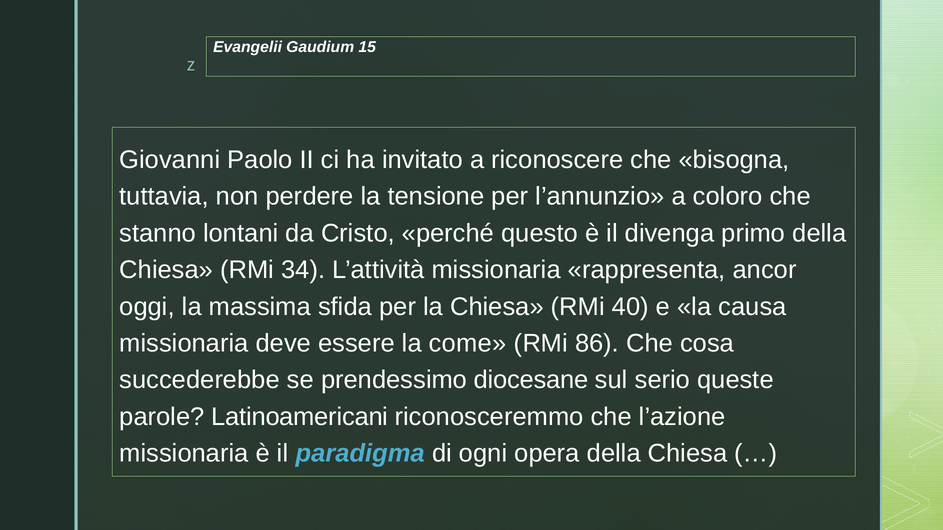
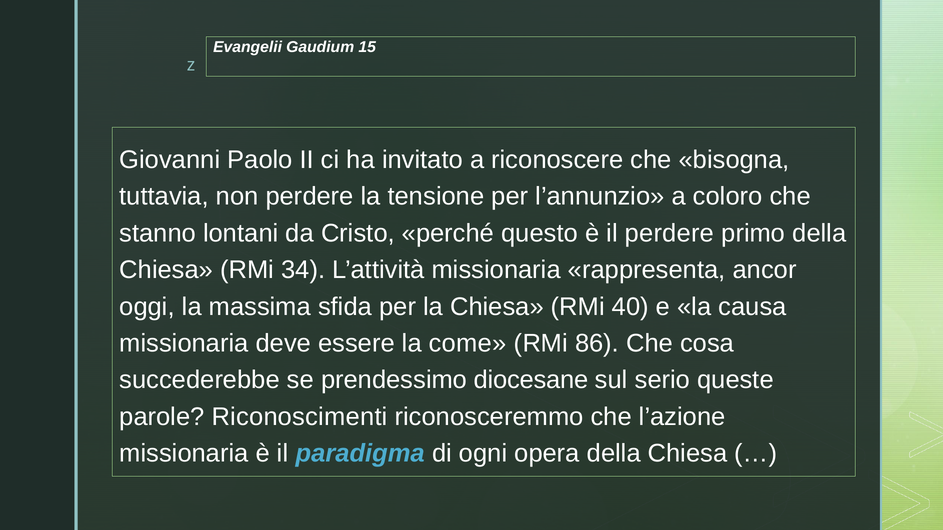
il divenga: divenga -> perdere
Latinoamericani: Latinoamericani -> Riconoscimenti
